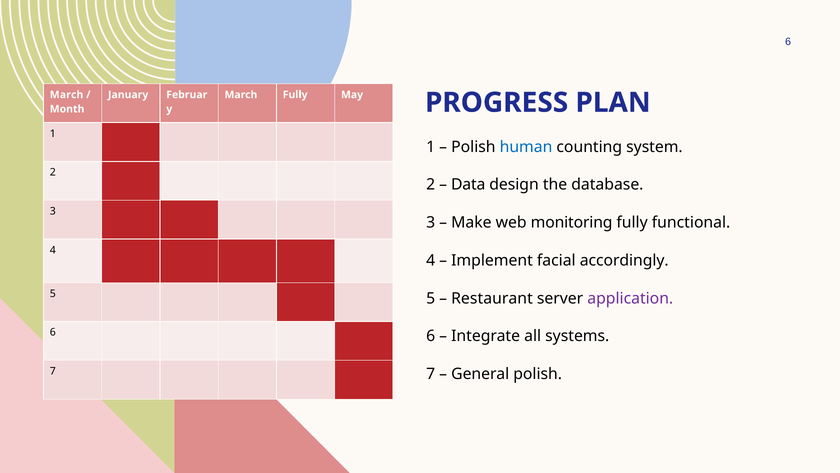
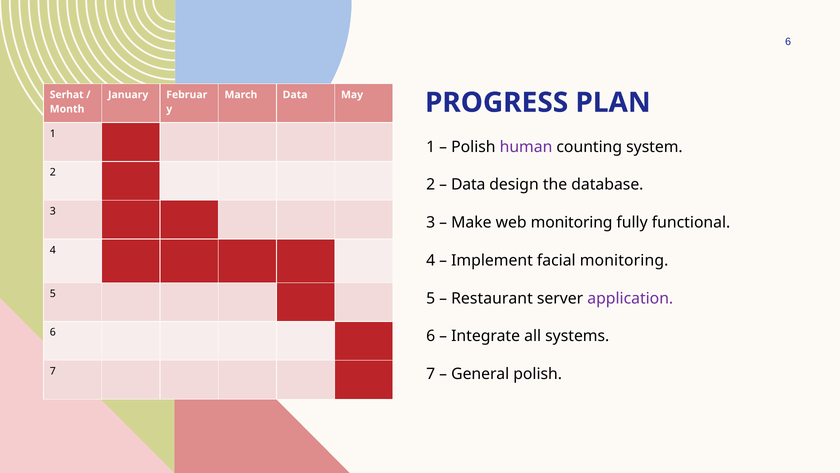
March at (67, 95): March -> Serhat
March Fully: Fully -> Data
human colour: blue -> purple
facial accordingly: accordingly -> monitoring
